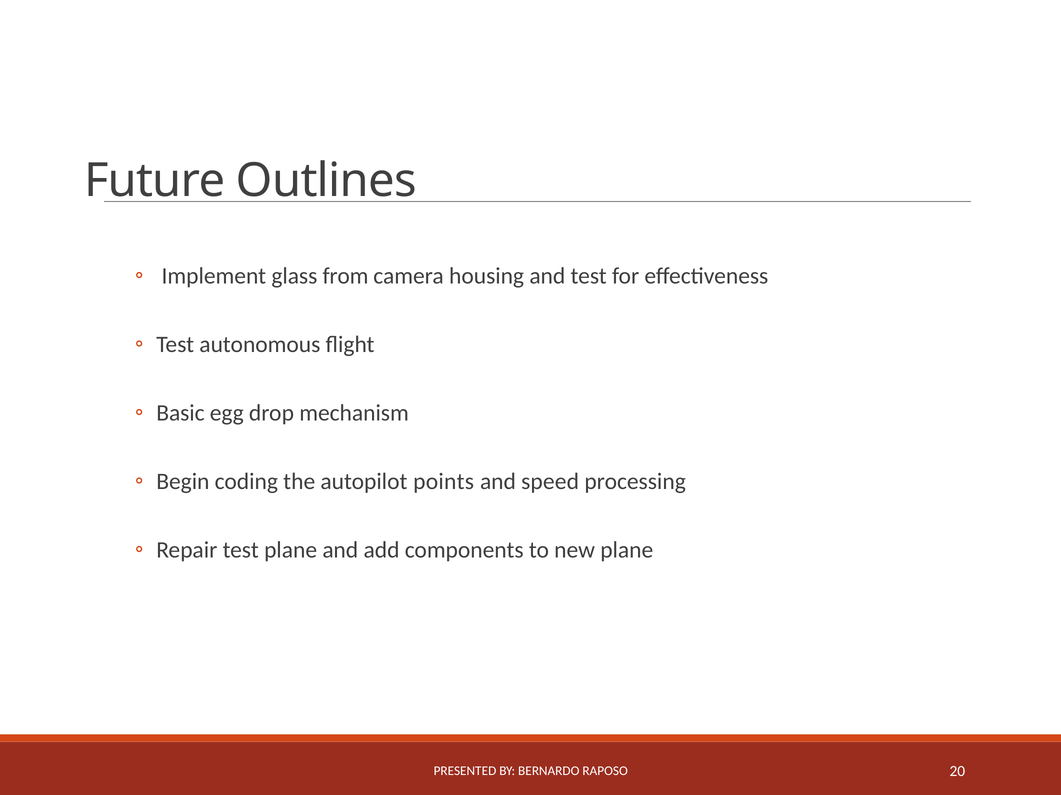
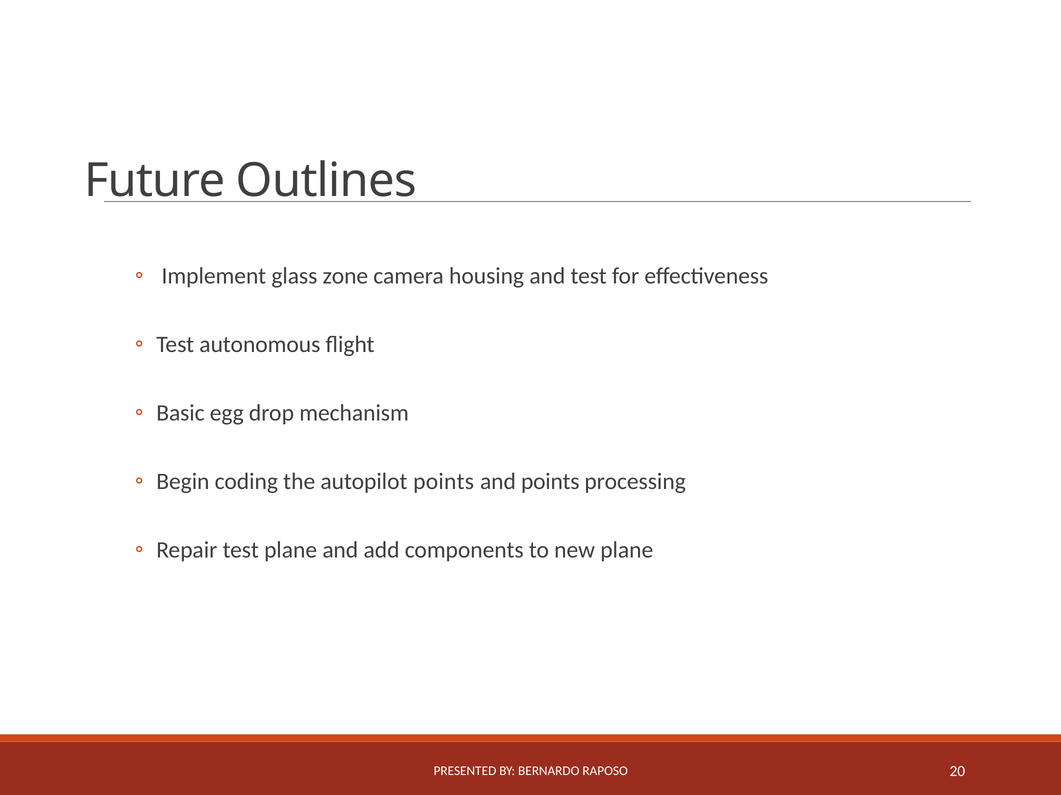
from: from -> zone
and speed: speed -> points
